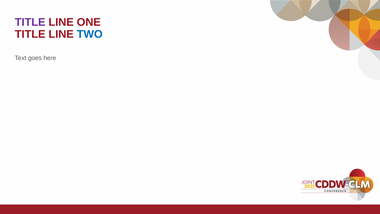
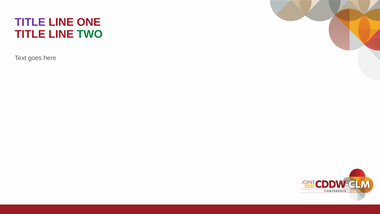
TWO colour: blue -> green
